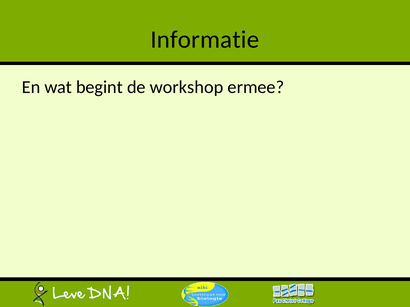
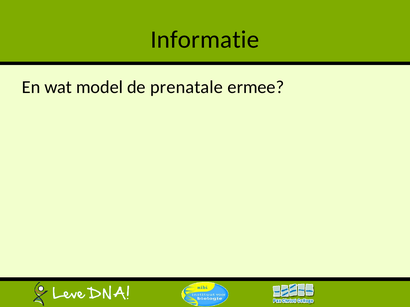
begint: begint -> model
workshop: workshop -> prenatale
